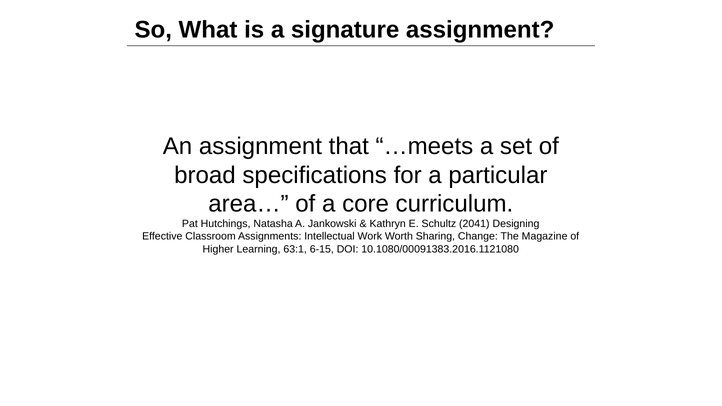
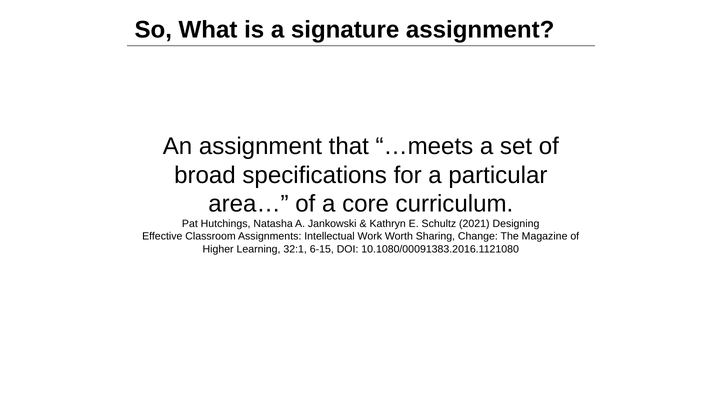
2041: 2041 -> 2021
63:1: 63:1 -> 32:1
